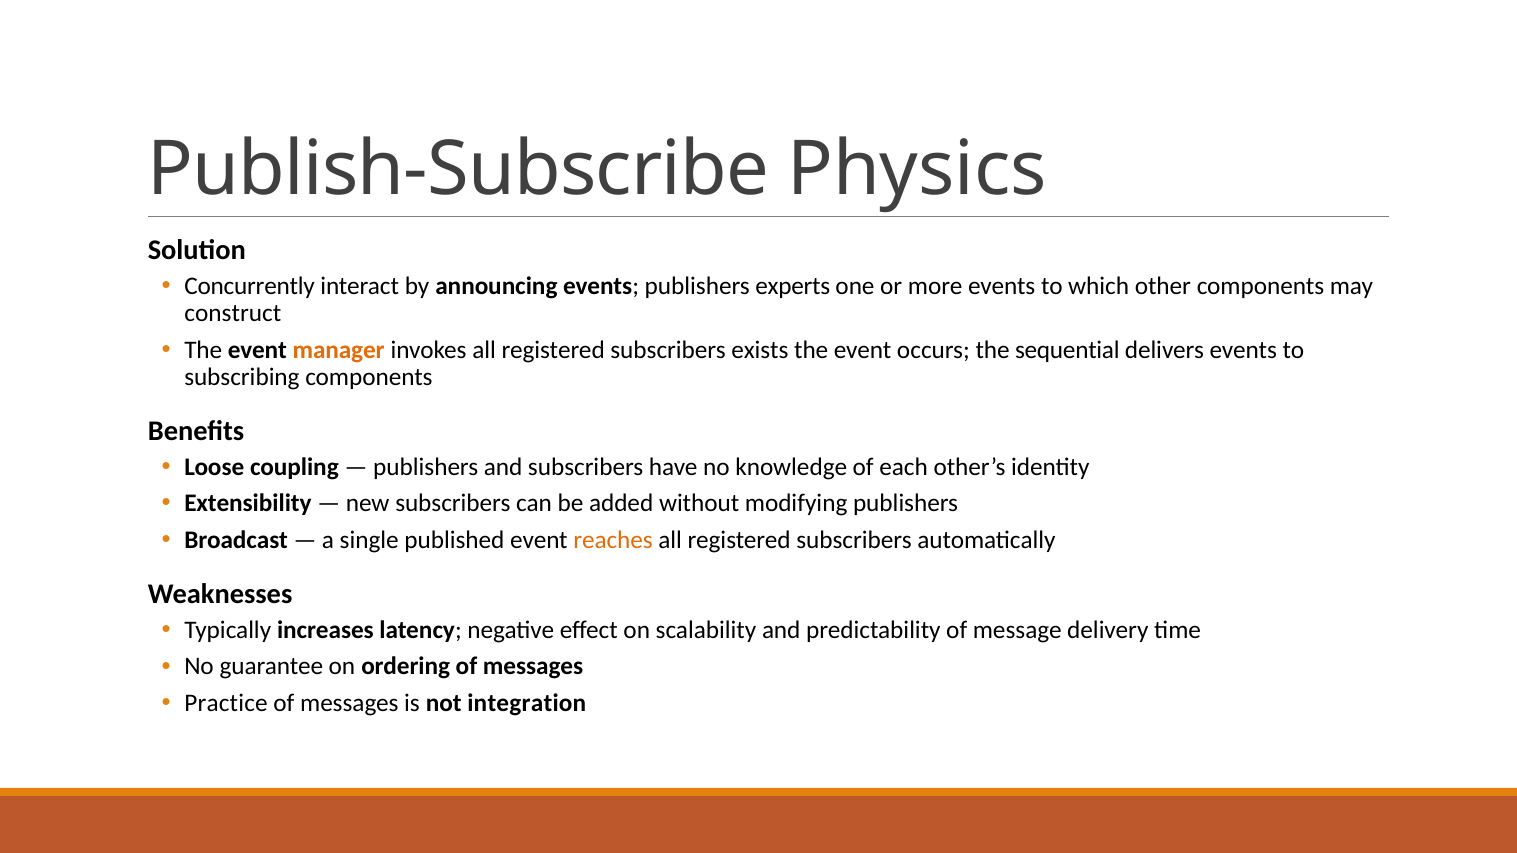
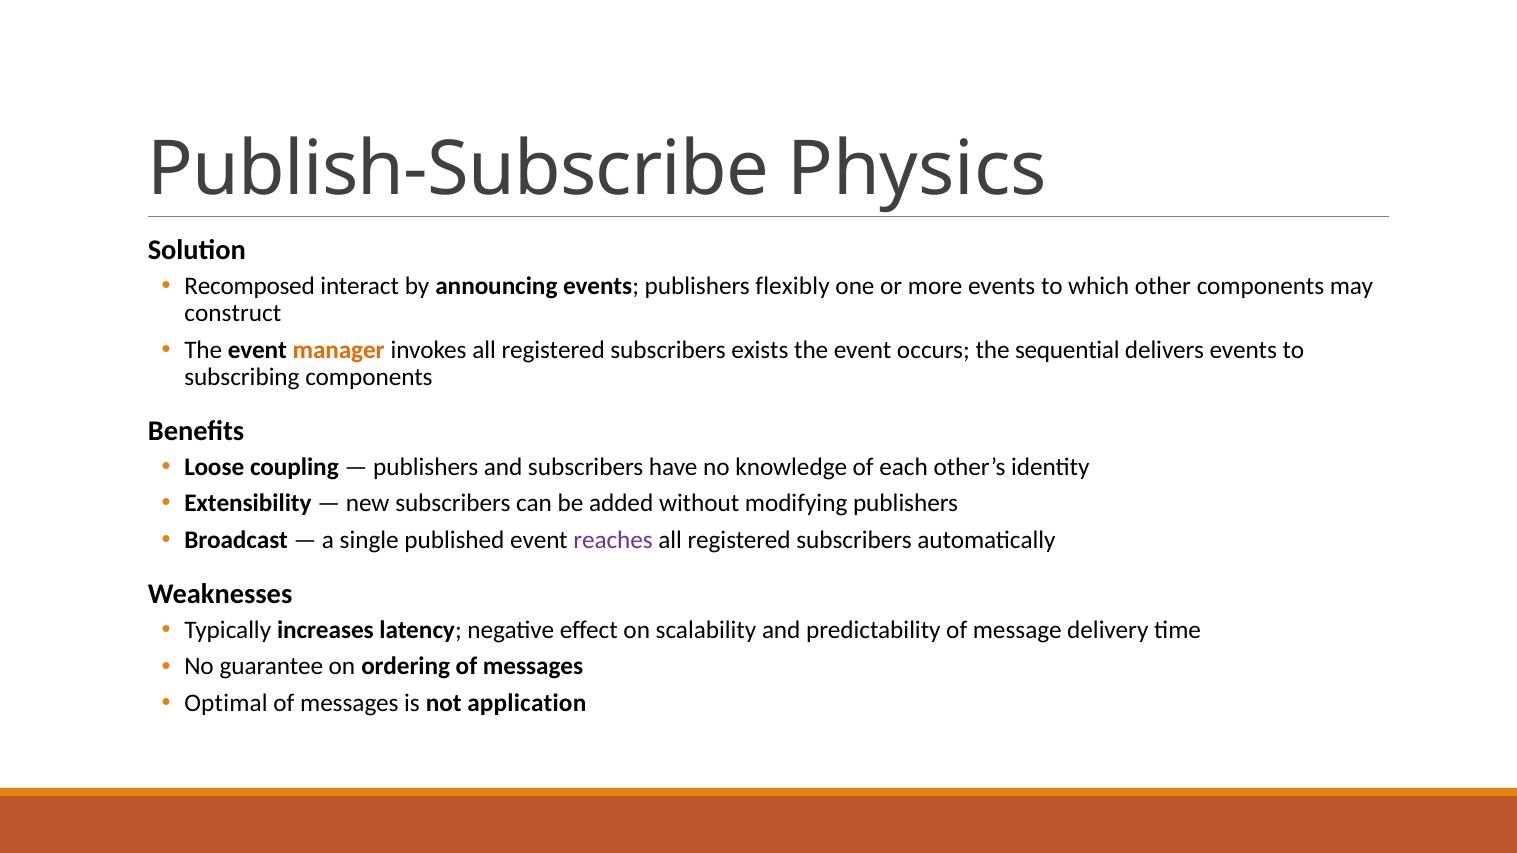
Concurrently: Concurrently -> Recomposed
experts: experts -> flexibly
reaches colour: orange -> purple
Practice: Practice -> Optimal
integration: integration -> application
